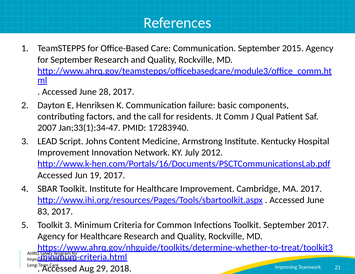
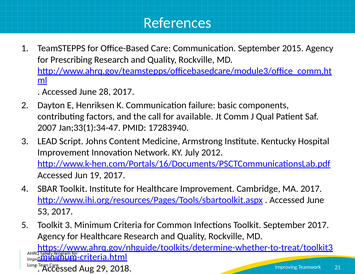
for September: September -> Prescribing
residents: residents -> available
83: 83 -> 53
